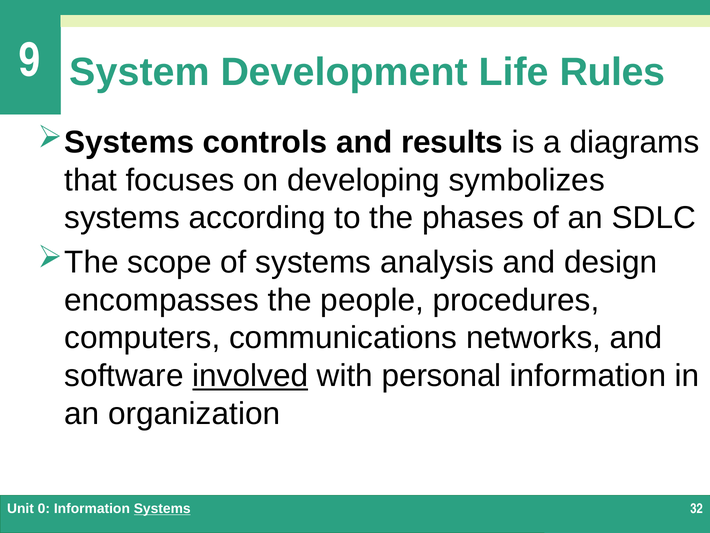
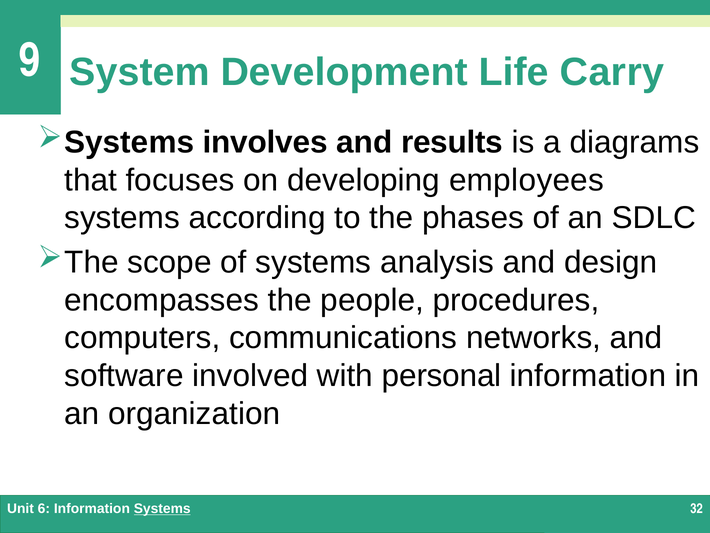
Rules: Rules -> Carry
controls: controls -> involves
symbolizes: symbolizes -> employees
involved underline: present -> none
0: 0 -> 6
